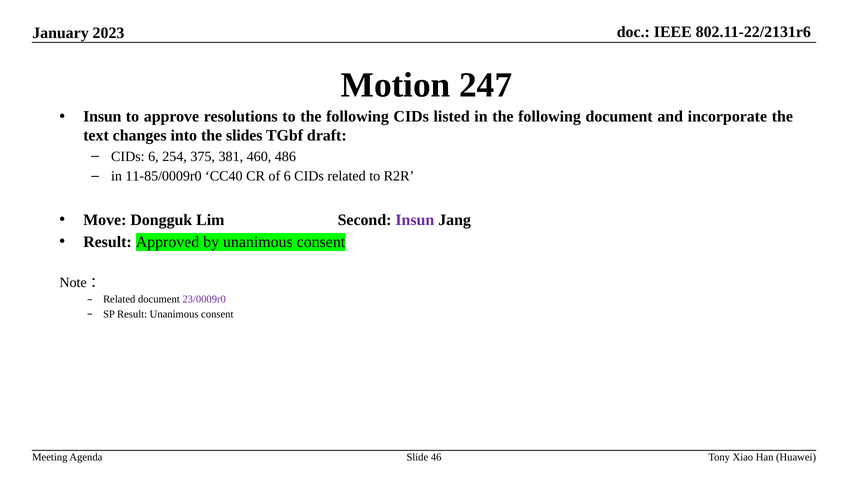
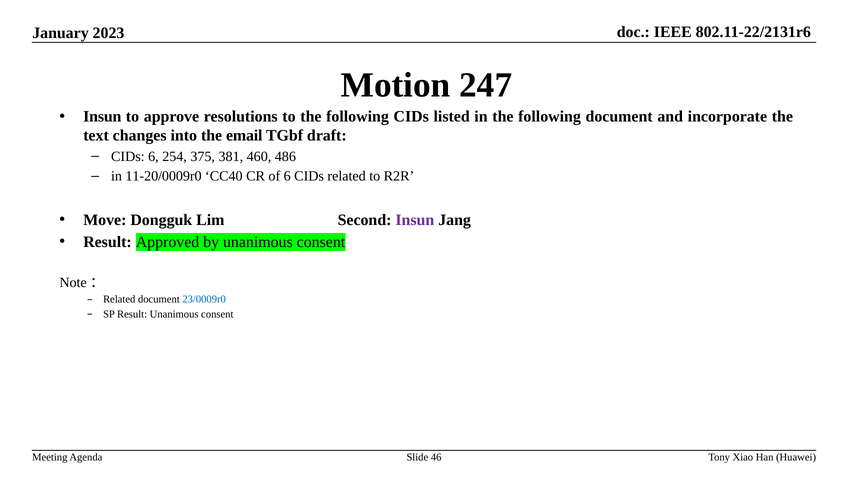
slides: slides -> email
11-85/0009r0: 11-85/0009r0 -> 11-20/0009r0
23/0009r0 colour: purple -> blue
